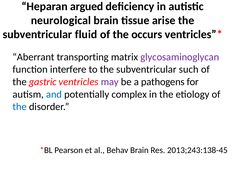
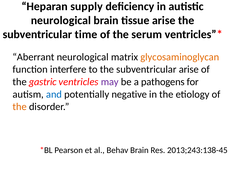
argued: argued -> supply
fluid: fluid -> time
occurs: occurs -> serum
Aberrant transporting: transporting -> neurological
glycosaminoglycan colour: purple -> orange
subventricular such: such -> arise
complex: complex -> negative
the at (20, 107) colour: blue -> orange
